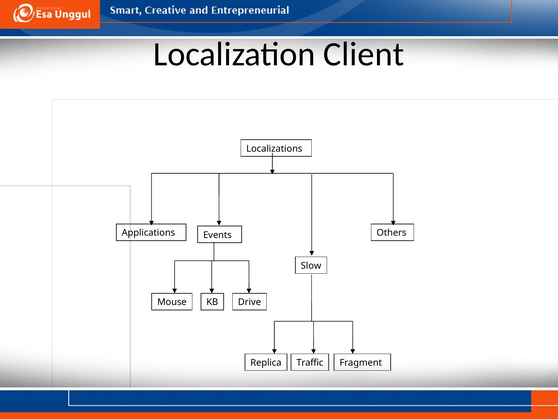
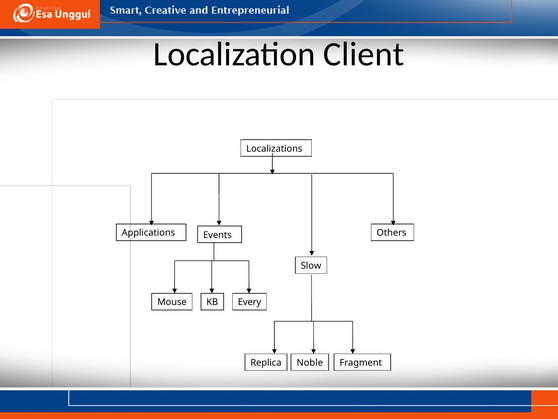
Drive: Drive -> Every
Traffic: Traffic -> Noble
